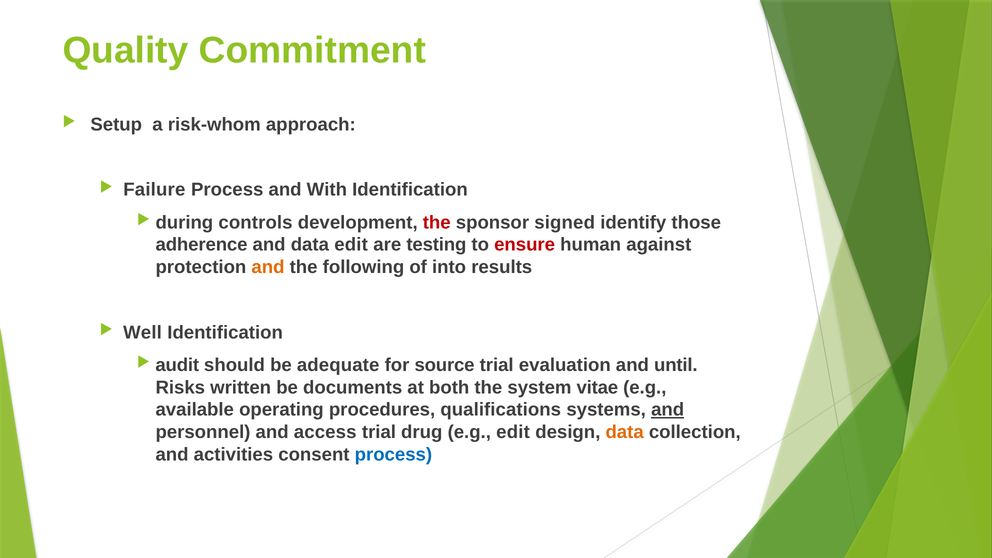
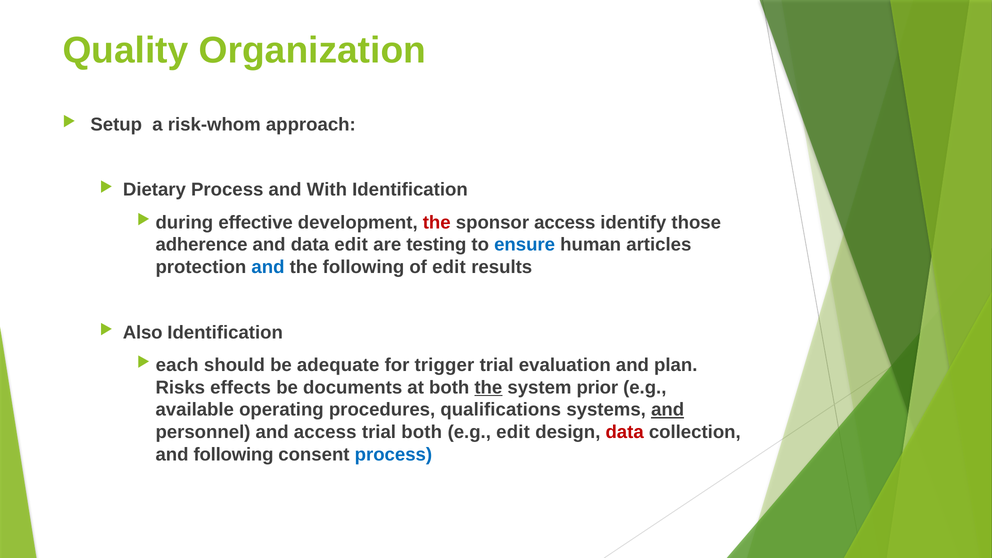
Commitment: Commitment -> Organization
Failure: Failure -> Dietary
controls: controls -> effective
sponsor signed: signed -> access
ensure colour: red -> blue
against: against -> articles
and at (268, 267) colour: orange -> blue
of into: into -> edit
Well: Well -> Also
audit: audit -> each
source: source -> trigger
until: until -> plan
written: written -> effects
the at (488, 387) underline: none -> present
vitae: vitae -> prior
trial drug: drug -> both
data at (625, 432) colour: orange -> red
and activities: activities -> following
